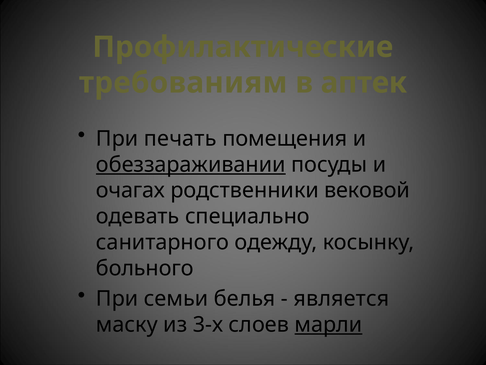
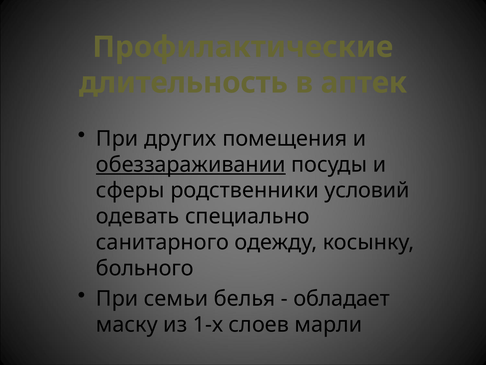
требованиям: требованиям -> длительность
печать: печать -> других
очагах: очагах -> сферы
вековой: вековой -> условий
является: является -> обладает
3-х: 3-х -> 1-х
марли underline: present -> none
